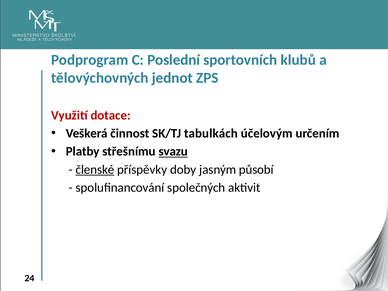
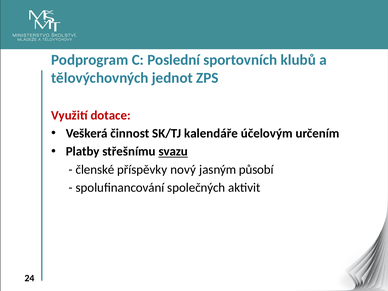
tabulkách: tabulkách -> kalendáře
členské underline: present -> none
doby: doby -> nový
